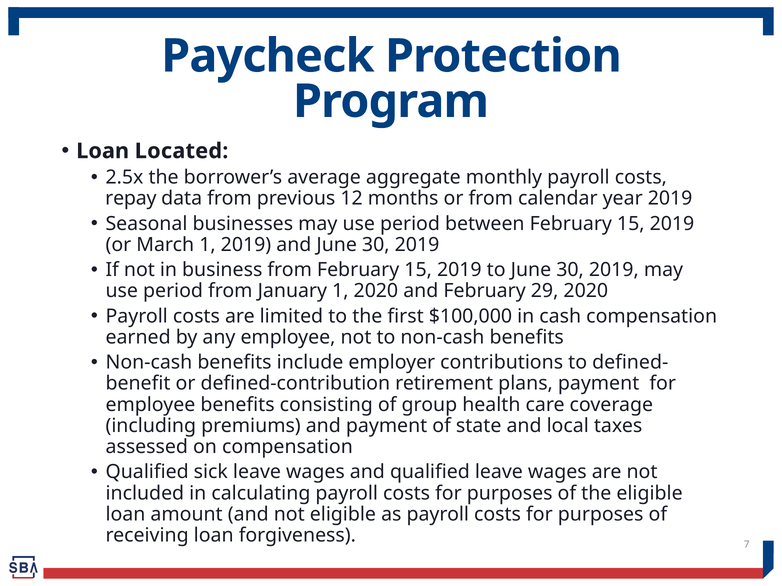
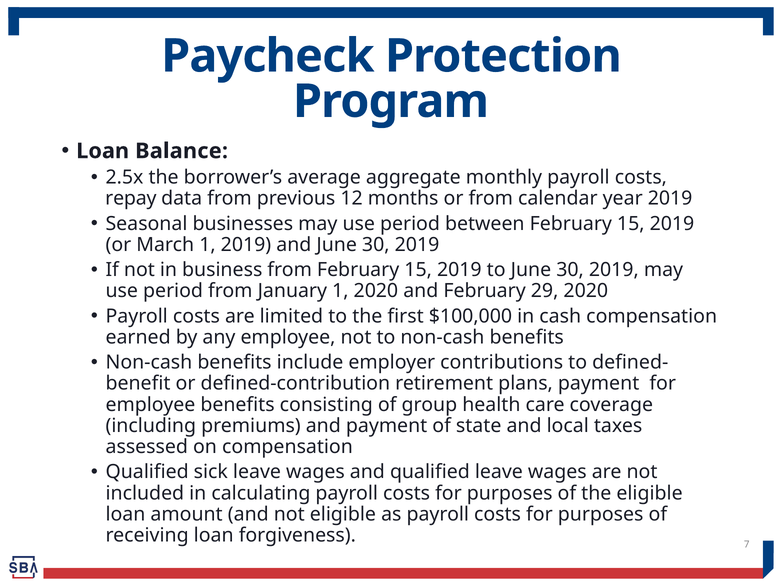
Located: Located -> Balance
